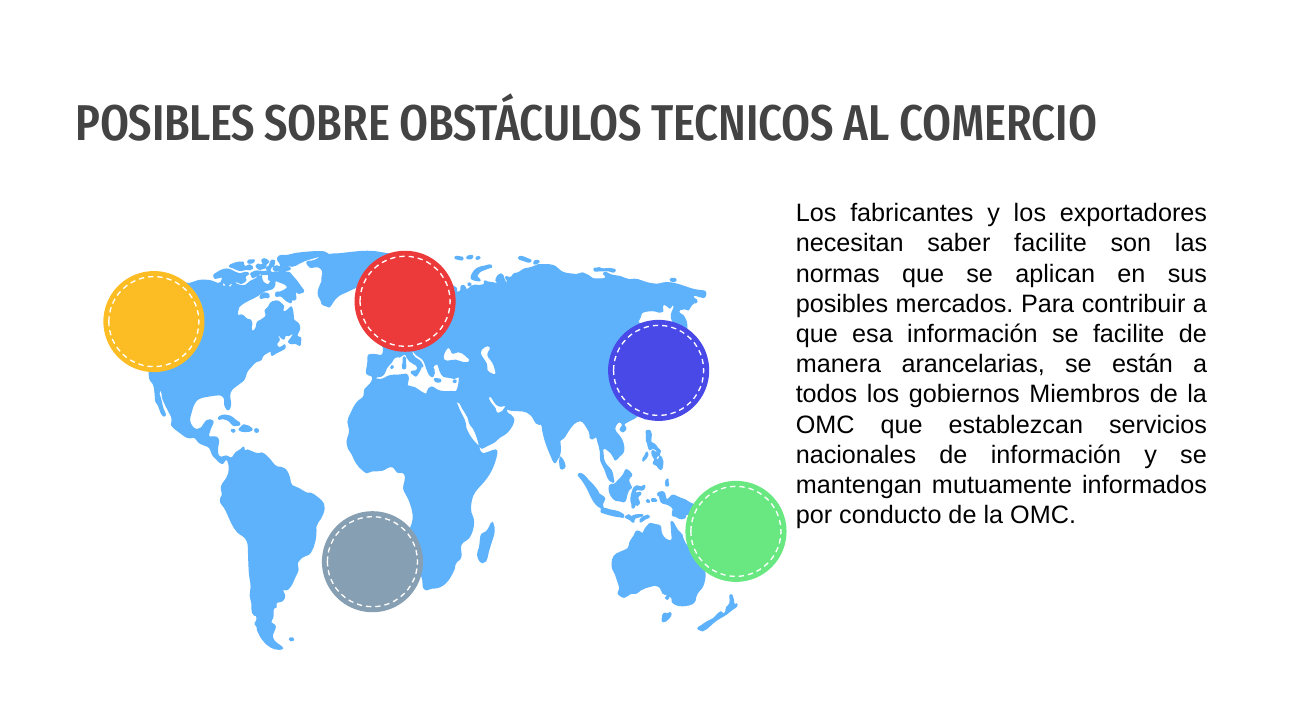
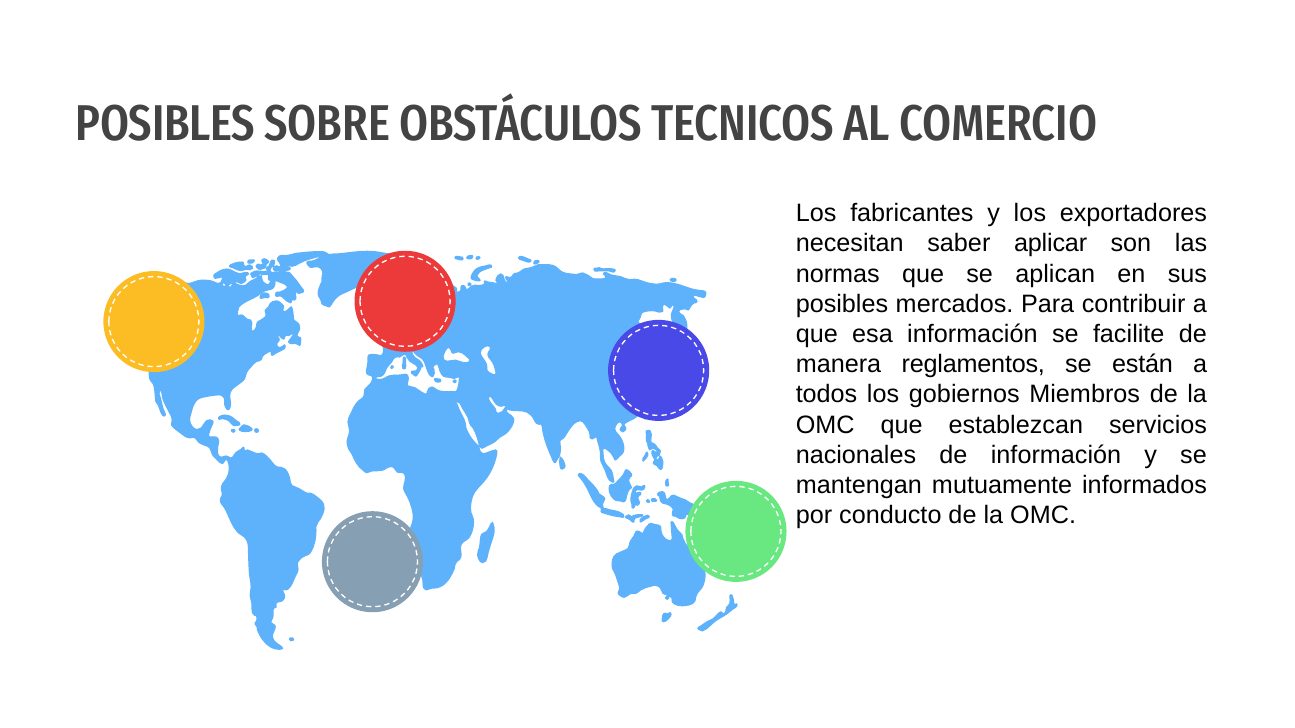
saber facilite: facilite -> aplicar
arancelarias: arancelarias -> reglamentos
